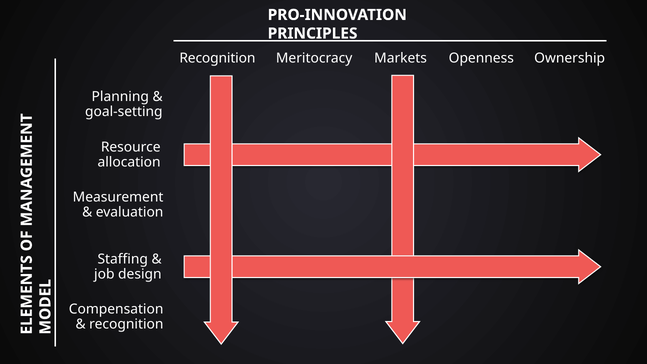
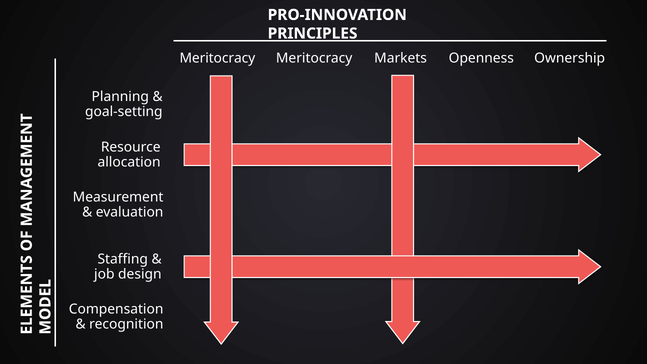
Recognition at (217, 58): Recognition -> Meritocracy
